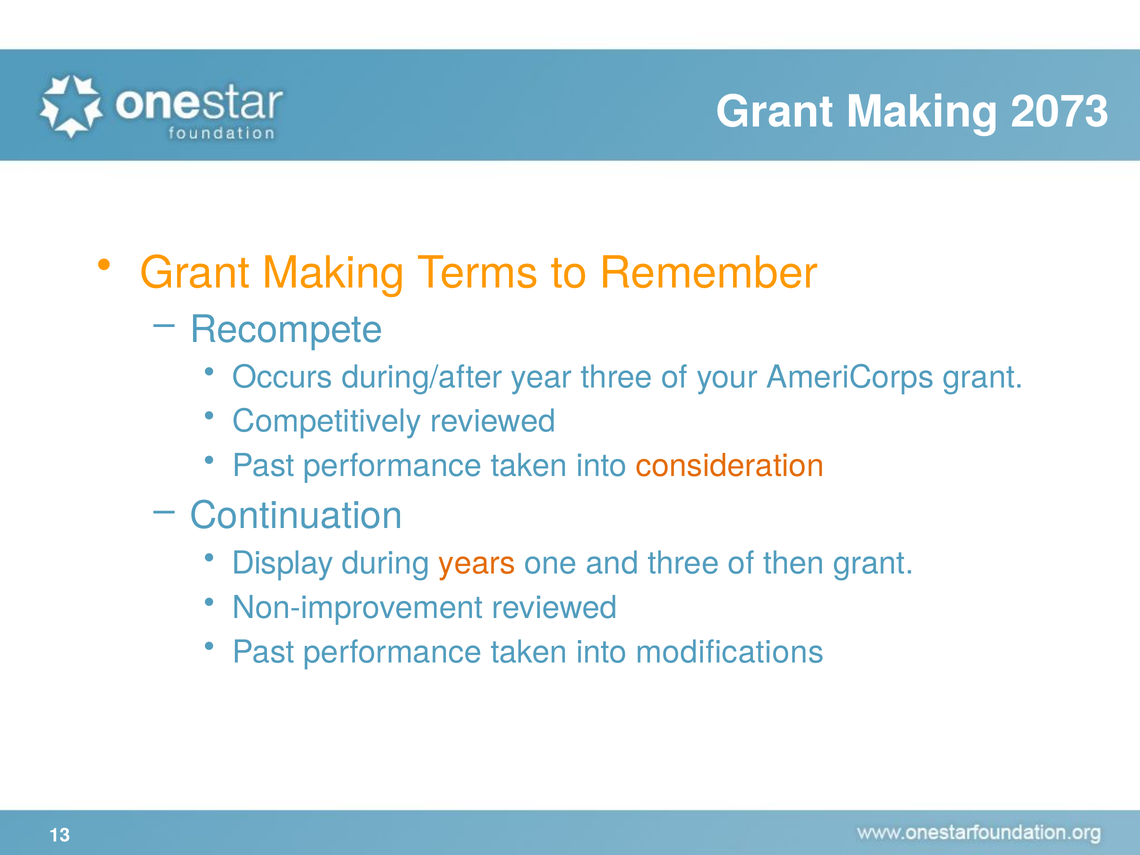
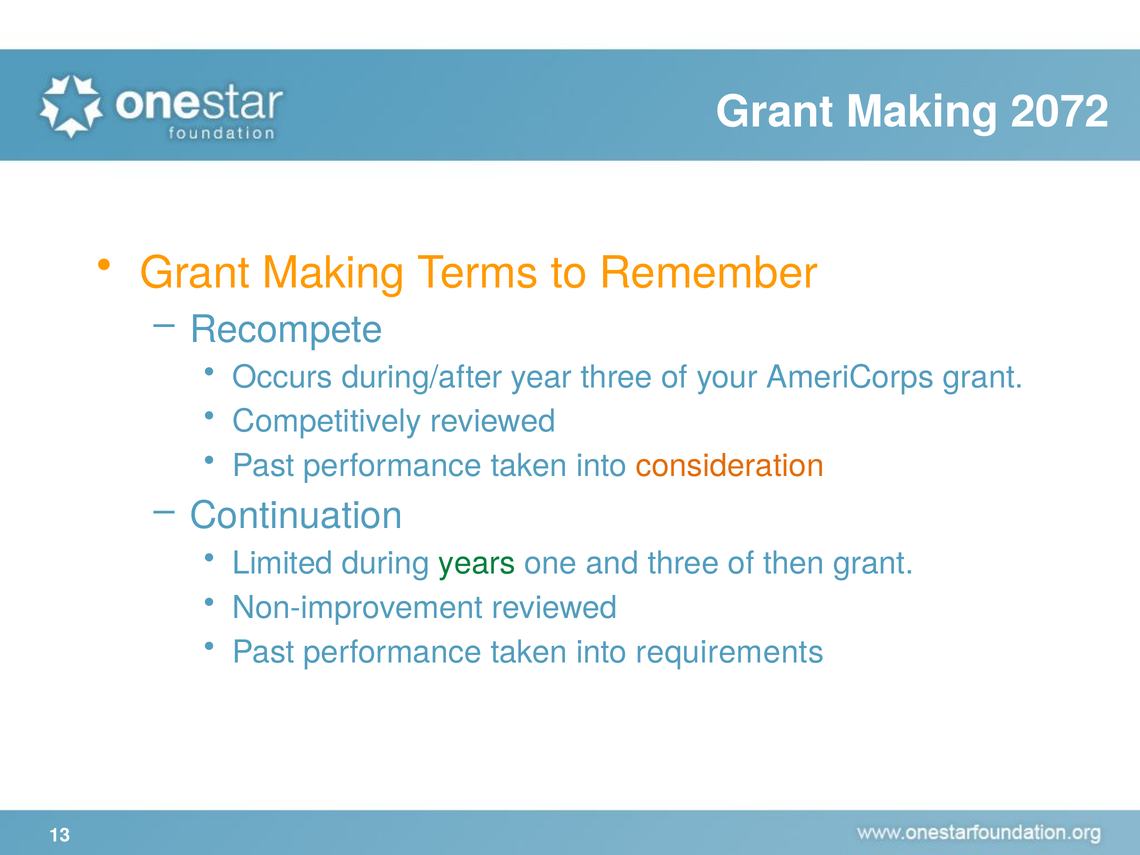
2073: 2073 -> 2072
Display: Display -> Limited
years colour: orange -> green
modifications: modifications -> requirements
